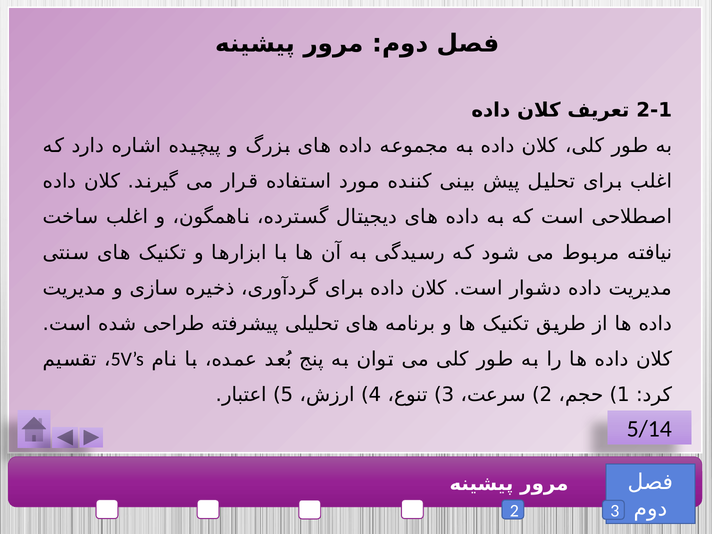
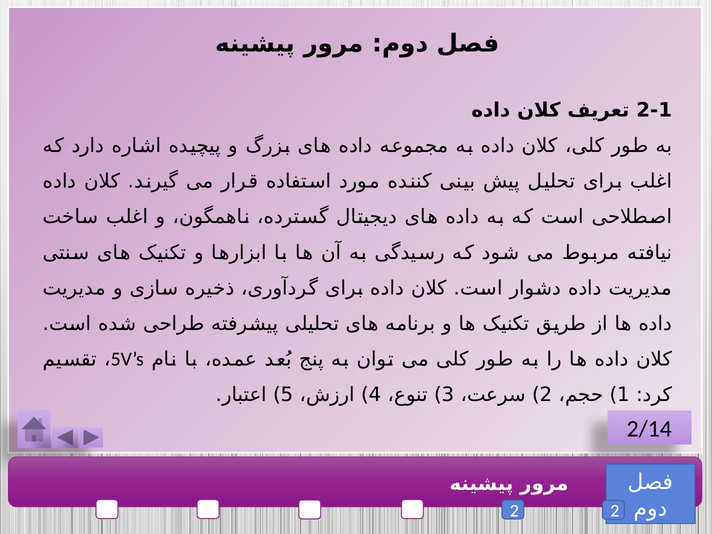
5/14: 5/14 -> 2/14
2 3: 3 -> 2
